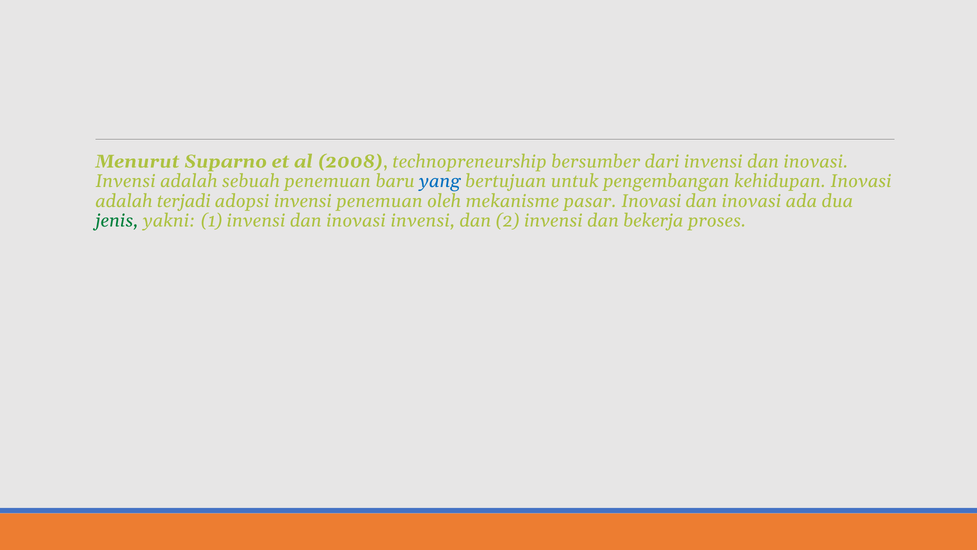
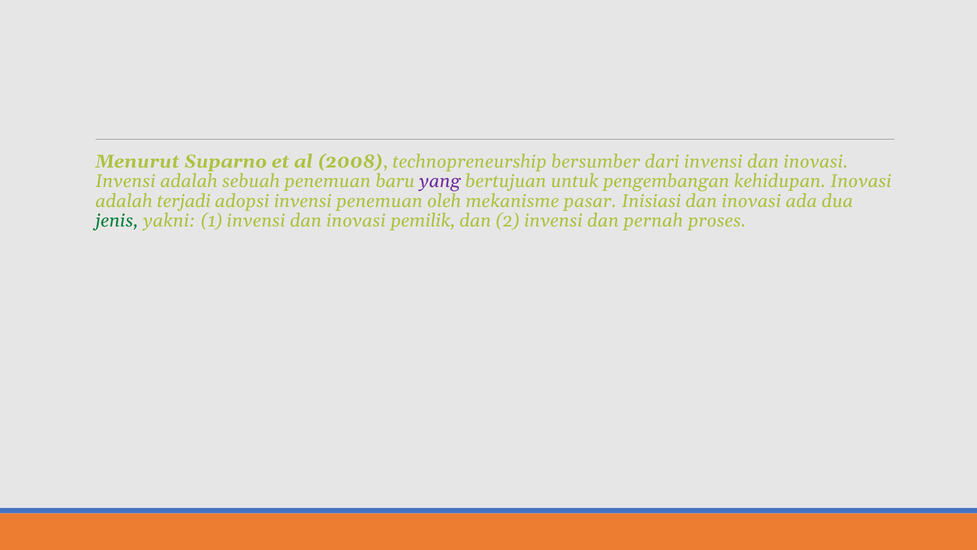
yang colour: blue -> purple
pasar Inovasi: Inovasi -> Inisiasi
invensi at (423, 221): invensi -> pemilik
bekerja: bekerja -> pernah
